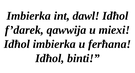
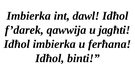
miexi: miexi -> jagħti
